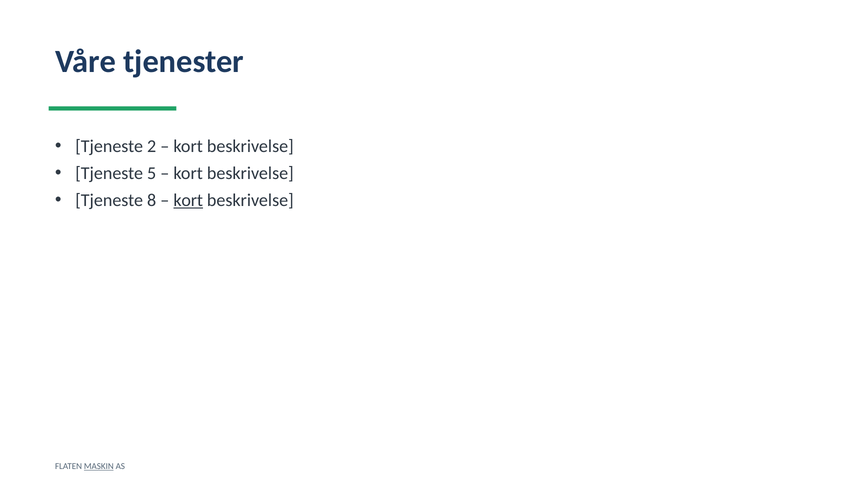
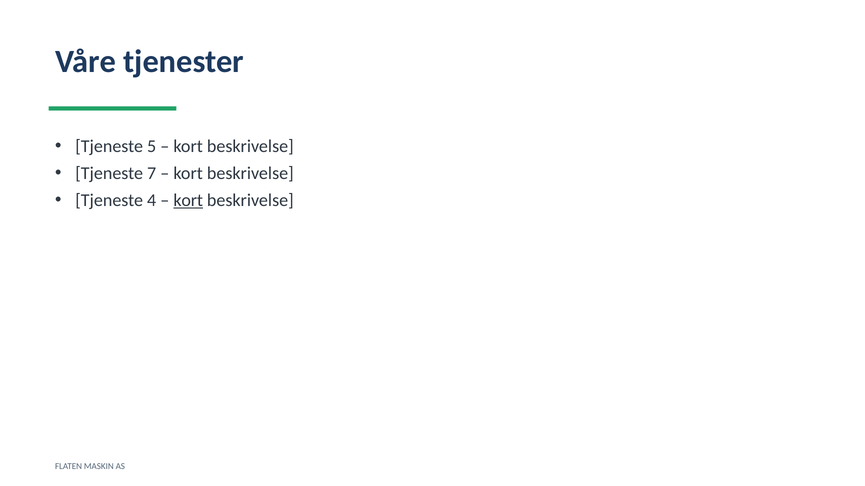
2: 2 -> 5
5: 5 -> 7
8: 8 -> 4
MASKIN underline: present -> none
